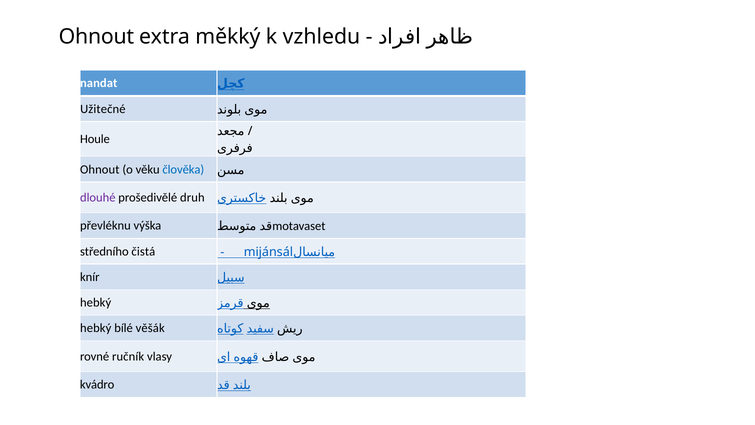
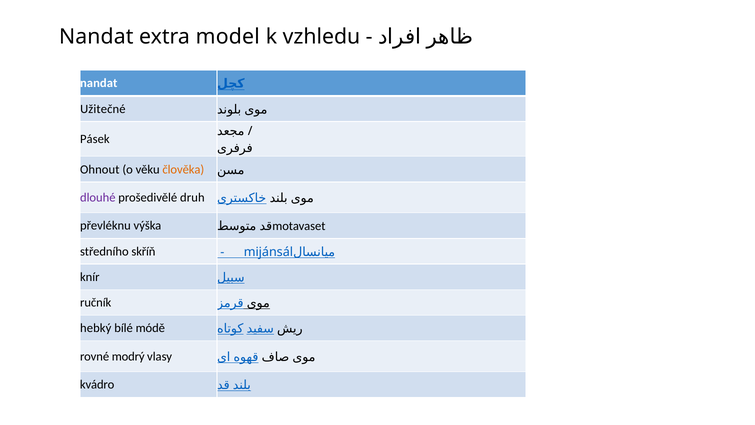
Ohnout at (96, 37): Ohnout -> Nandat
měkký: měkký -> model
Houle: Houle -> Pásek
člověka colour: blue -> orange
čistá: čistá -> skříň
hebký at (96, 302): hebký -> ručník
věšák: věšák -> módě
ručník: ručník -> modrý
